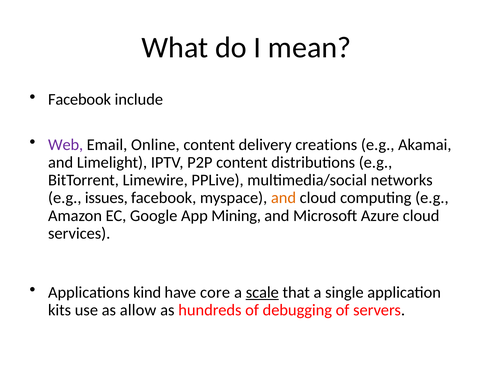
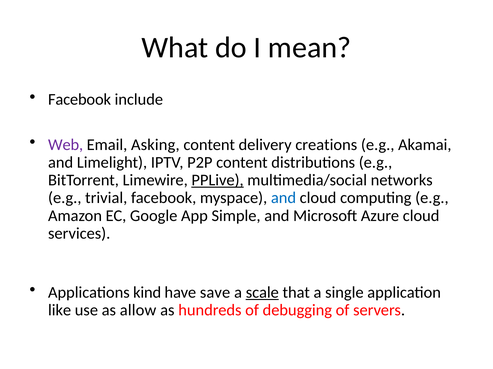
Online: Online -> Asking
PPLive underline: none -> present
issues: issues -> trivial
and at (283, 198) colour: orange -> blue
Mining: Mining -> Simple
core: core -> save
kits: kits -> like
